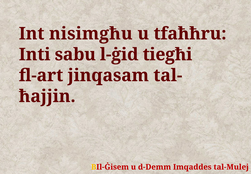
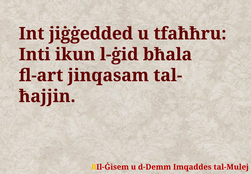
nisimgħu: nisimgħu -> jiġġedded
sabu: sabu -> ikun
tiegħi: tiegħi -> bħala
